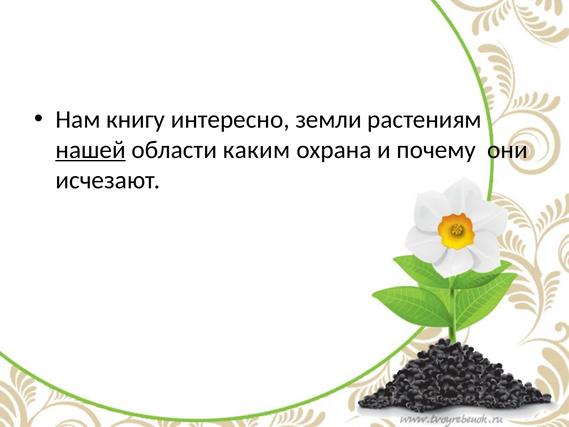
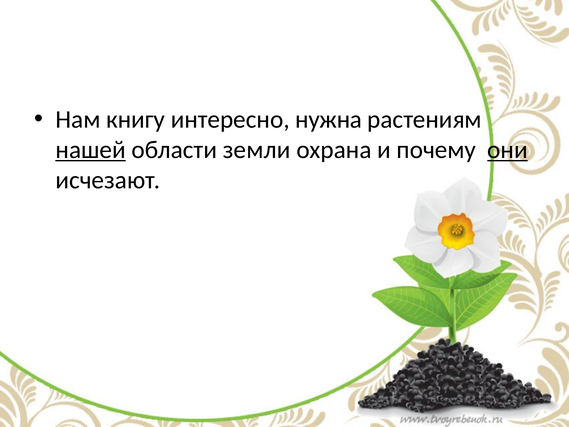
земли: земли -> нужна
каким: каким -> земли
они underline: none -> present
